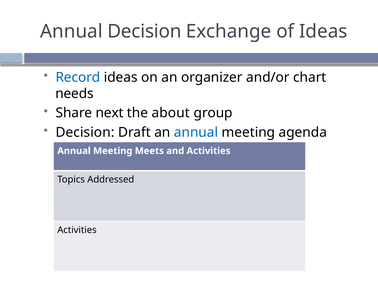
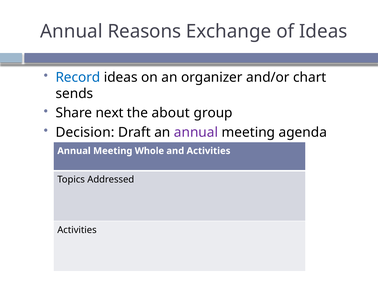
Annual Decision: Decision -> Reasons
needs: needs -> sends
annual at (196, 132) colour: blue -> purple
Meets: Meets -> Whole
